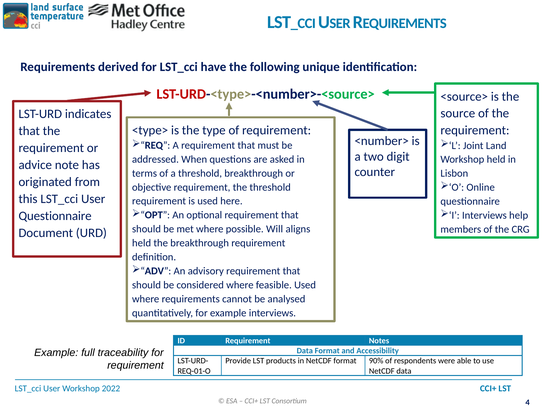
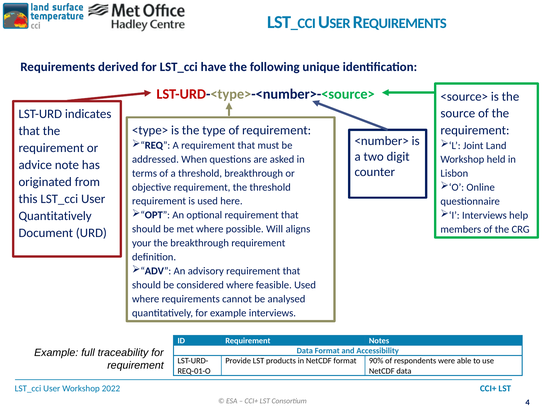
Questionnaire at (55, 216): Questionnaire -> Quantitatively
held at (142, 243): held -> your
